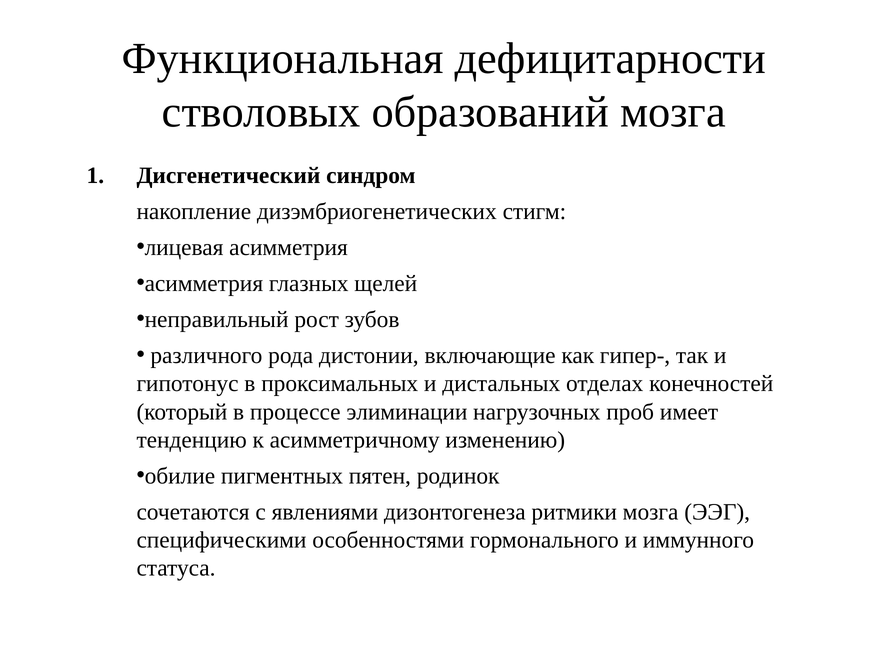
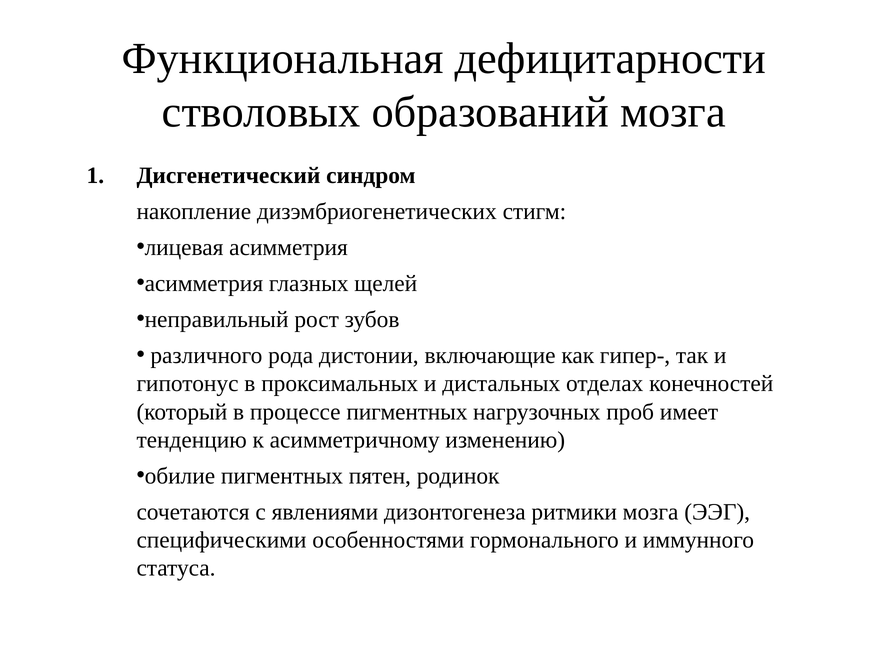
процессе элиминации: элиминации -> пигментных
